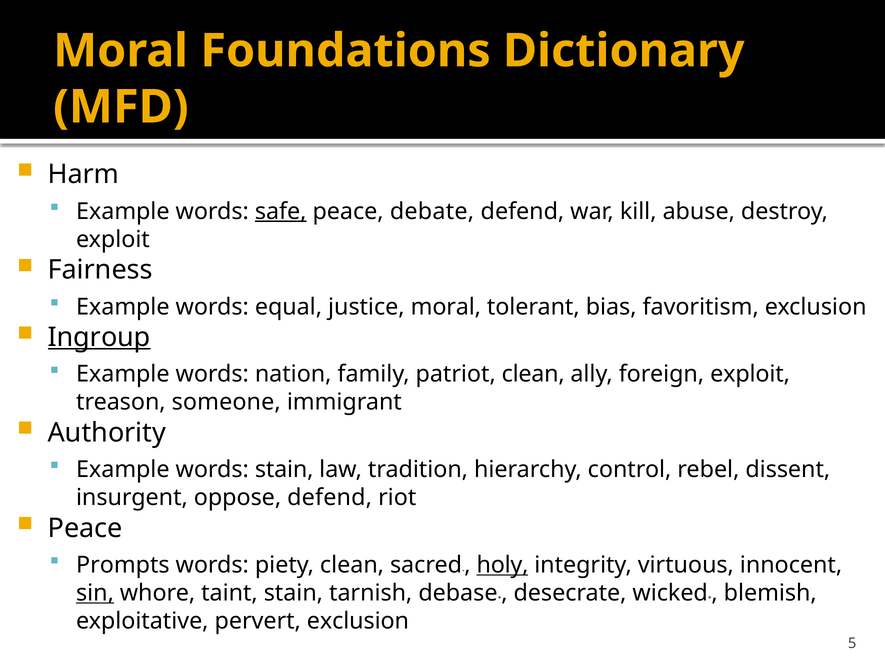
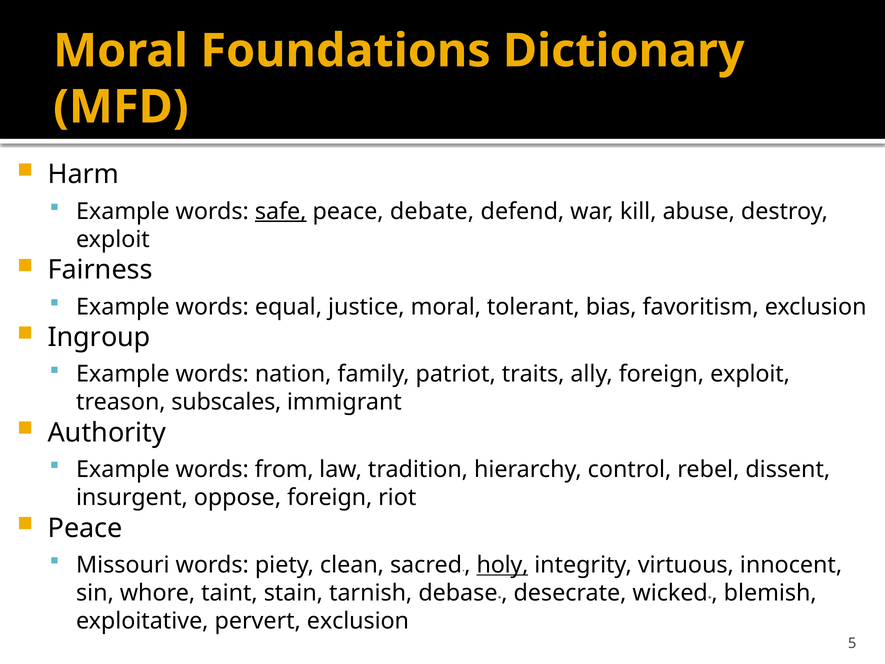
Ingroup underline: present -> none
patriot clean: clean -> traits
someone: someone -> subscales
words stain: stain -> from
oppose defend: defend -> foreign
Prompts: Prompts -> Missouri
sin underline: present -> none
